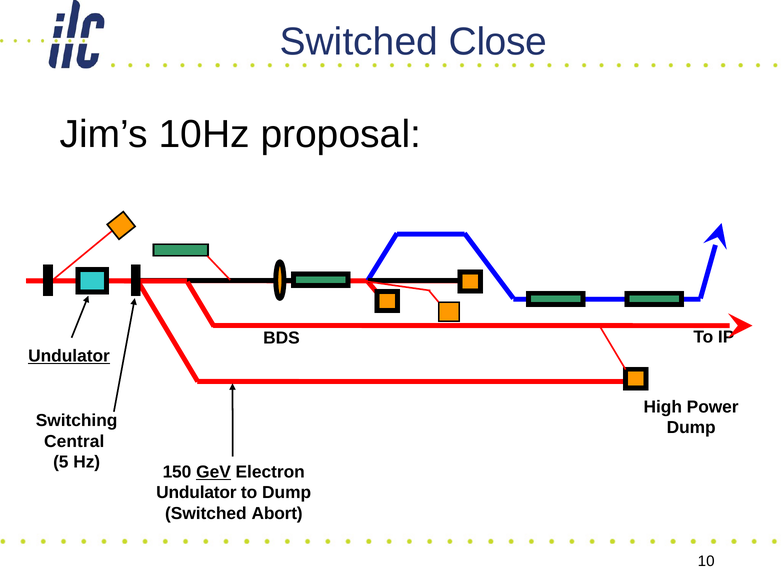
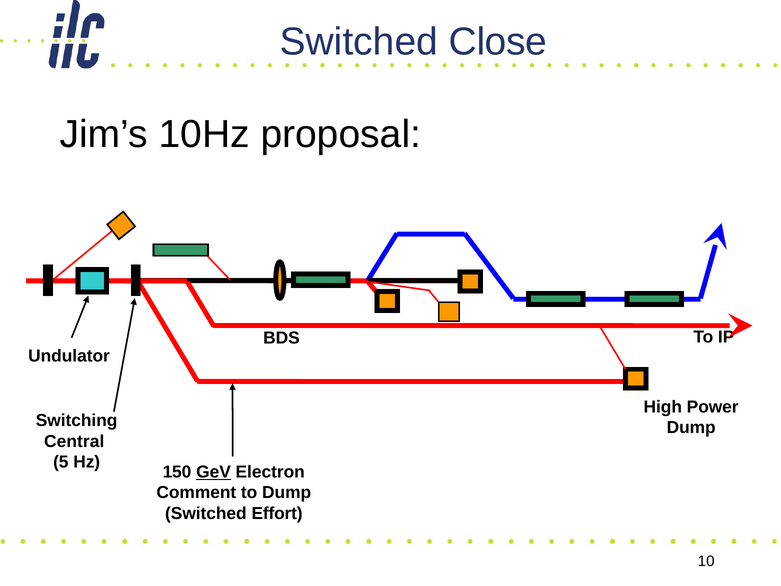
Undulator at (69, 356) underline: present -> none
Undulator at (196, 493): Undulator -> Comment
Abort: Abort -> Effort
